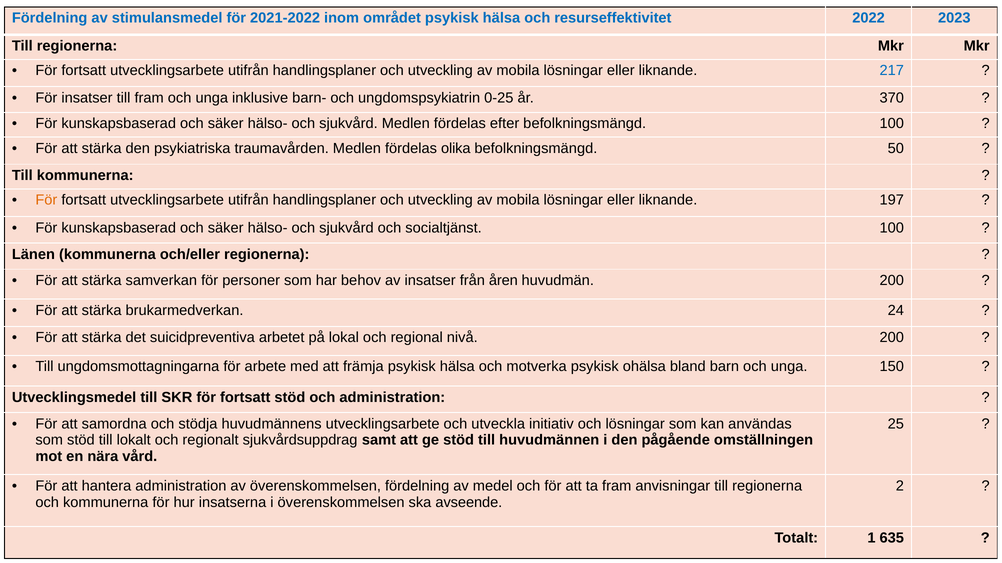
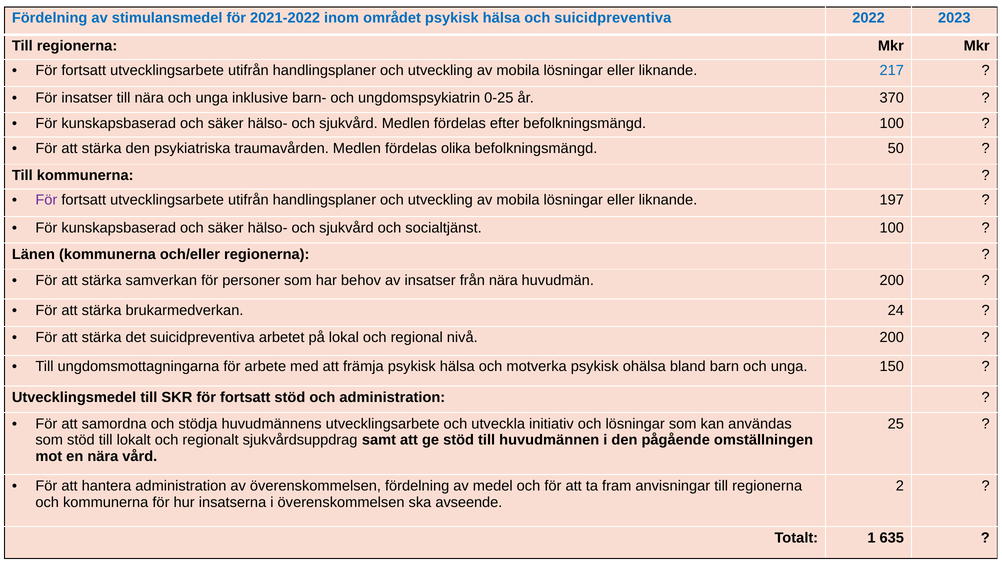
och resurseffektivitet: resurseffektivitet -> suicidpreventiva
till fram: fram -> nära
För at (46, 200) colour: orange -> purple
från åren: åren -> nära
